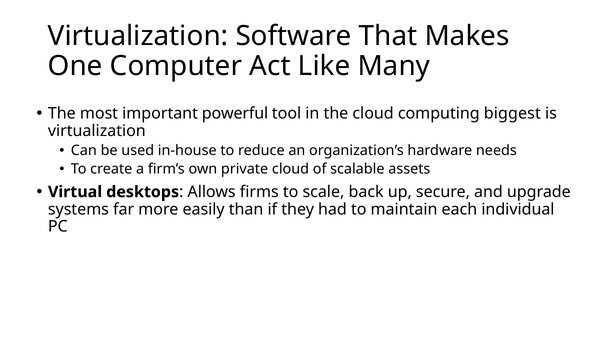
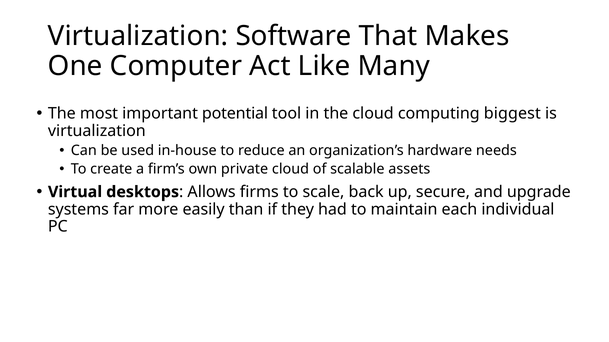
powerful: powerful -> potential
